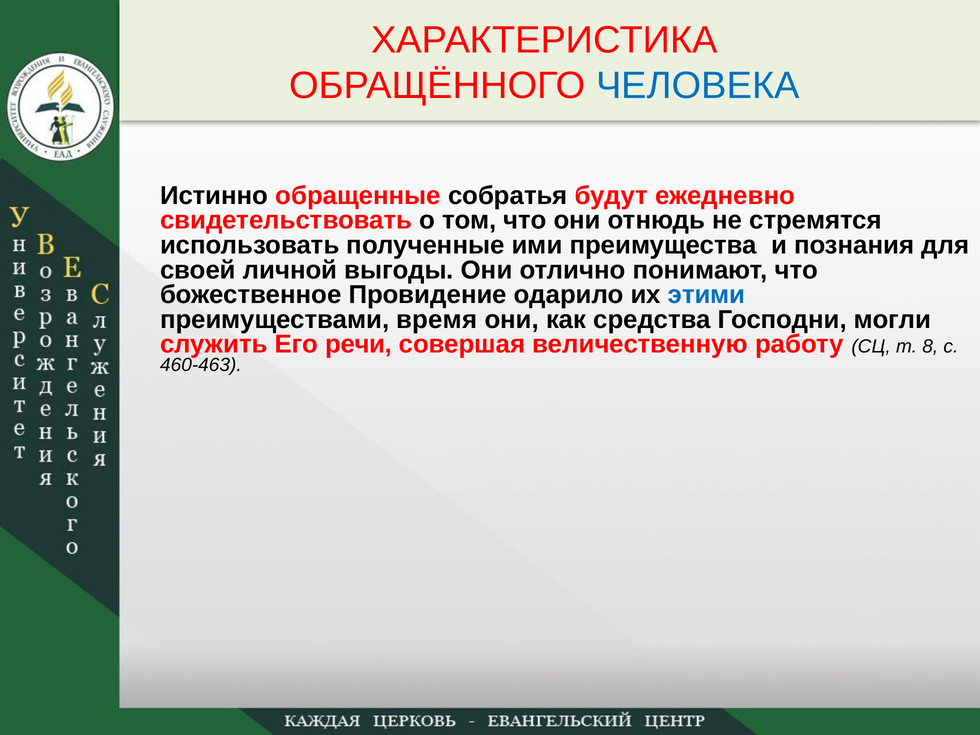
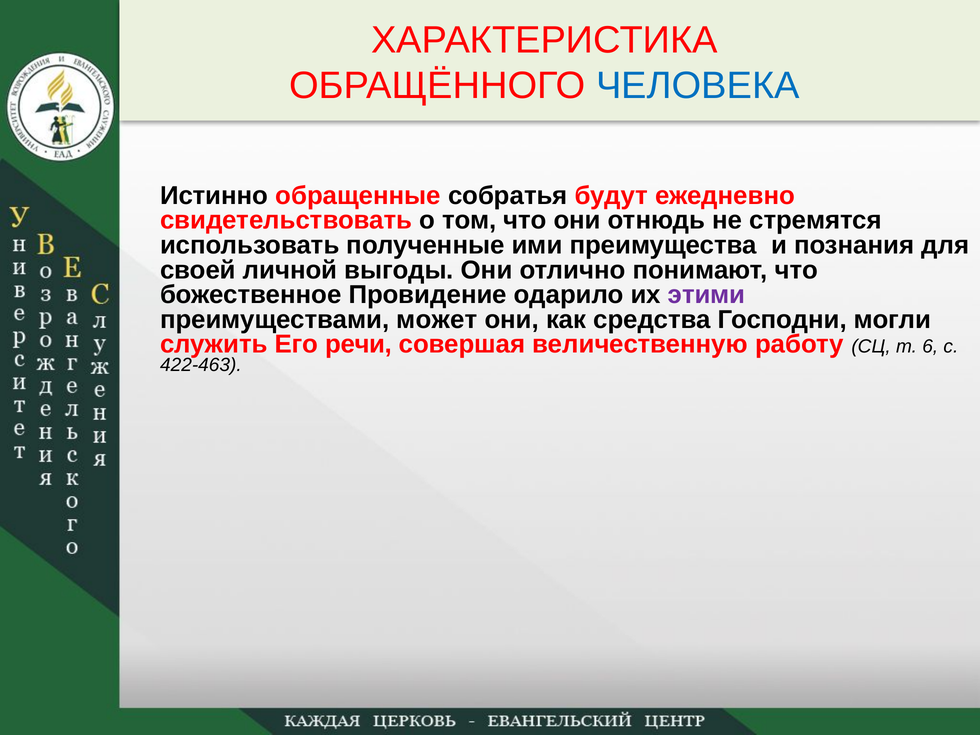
этими colour: blue -> purple
время: время -> может
8: 8 -> 6
460-463: 460-463 -> 422-463
